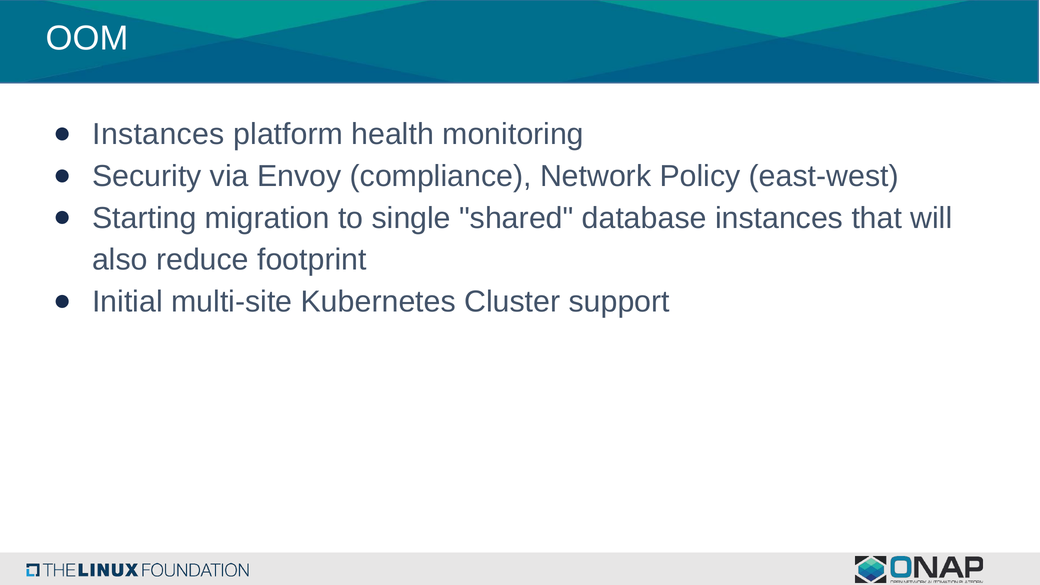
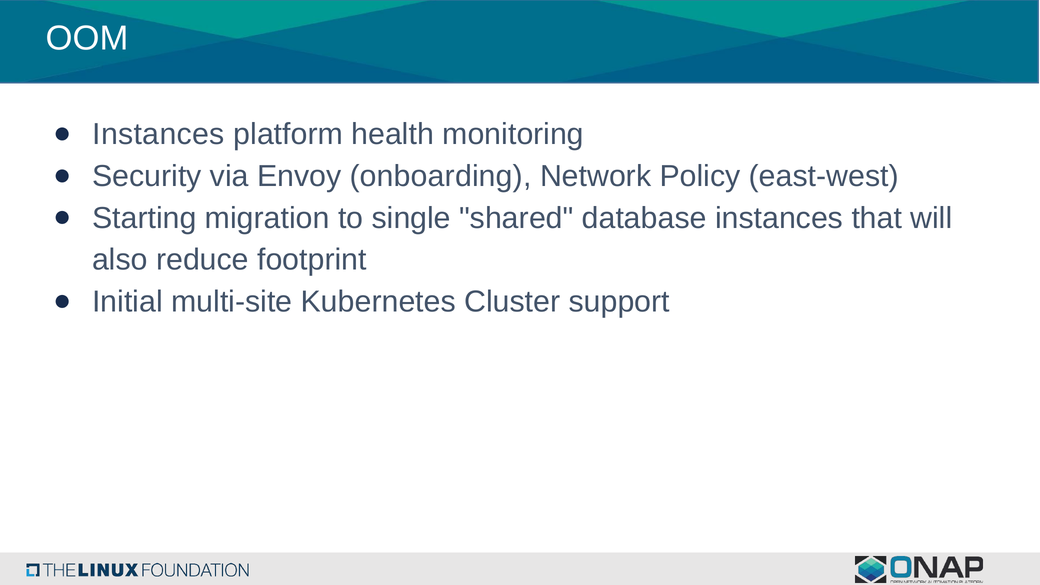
compliance: compliance -> onboarding
